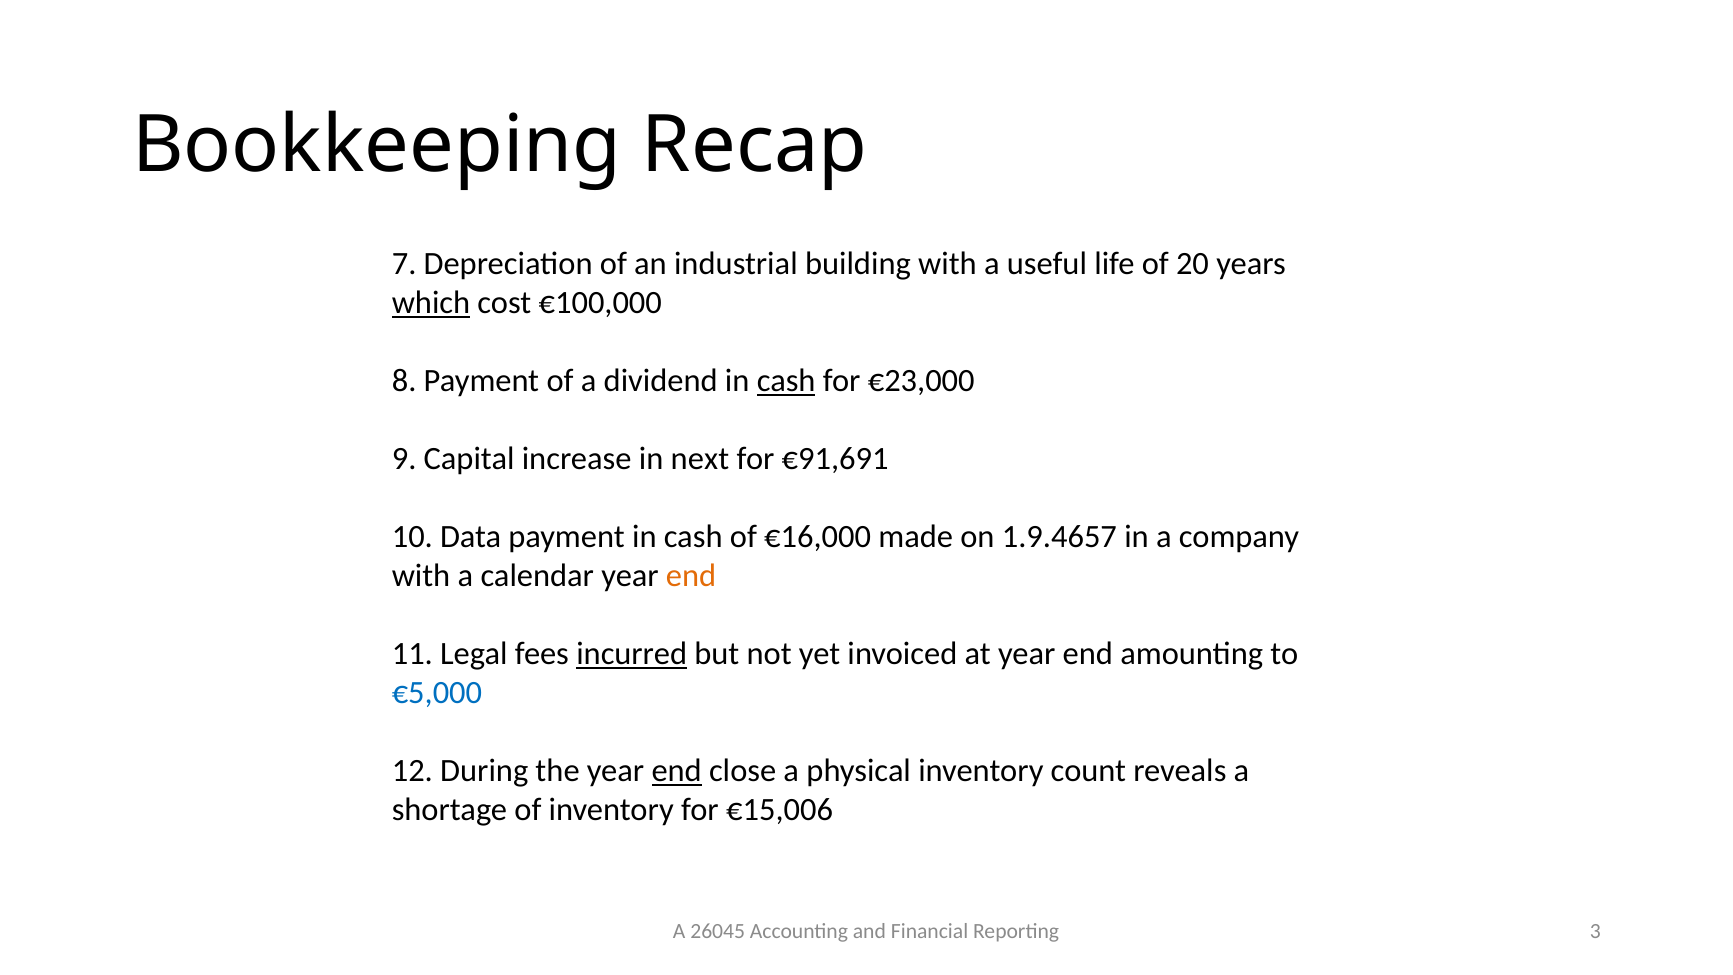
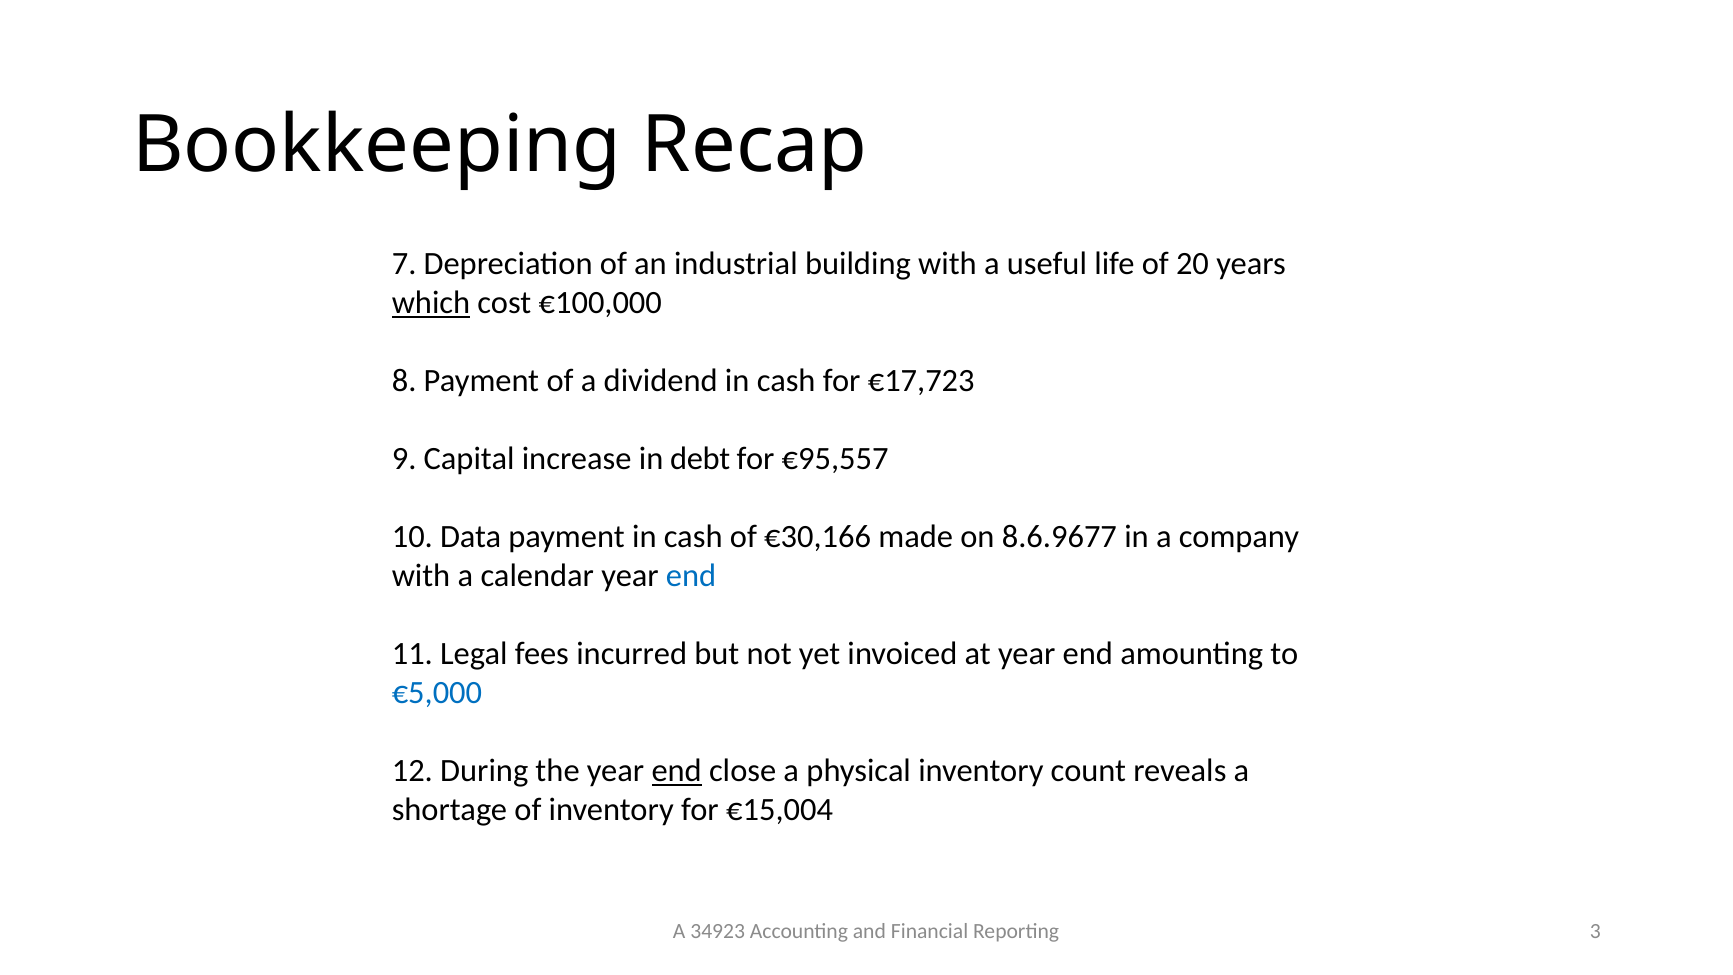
cash at (786, 381) underline: present -> none
€23,000: €23,000 -> €17,723
next: next -> debt
€91,691: €91,691 -> €95,557
€16,000: €16,000 -> €30,166
1.9.4657: 1.9.4657 -> 8.6.9677
end at (691, 576) colour: orange -> blue
incurred underline: present -> none
€15,006: €15,006 -> €15,004
26045: 26045 -> 34923
